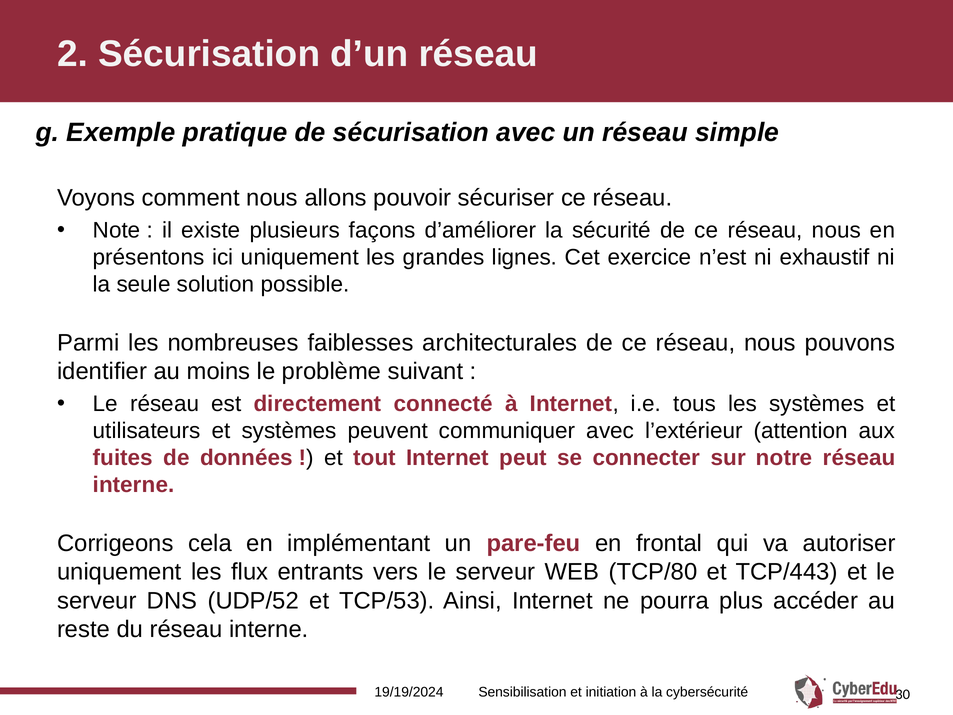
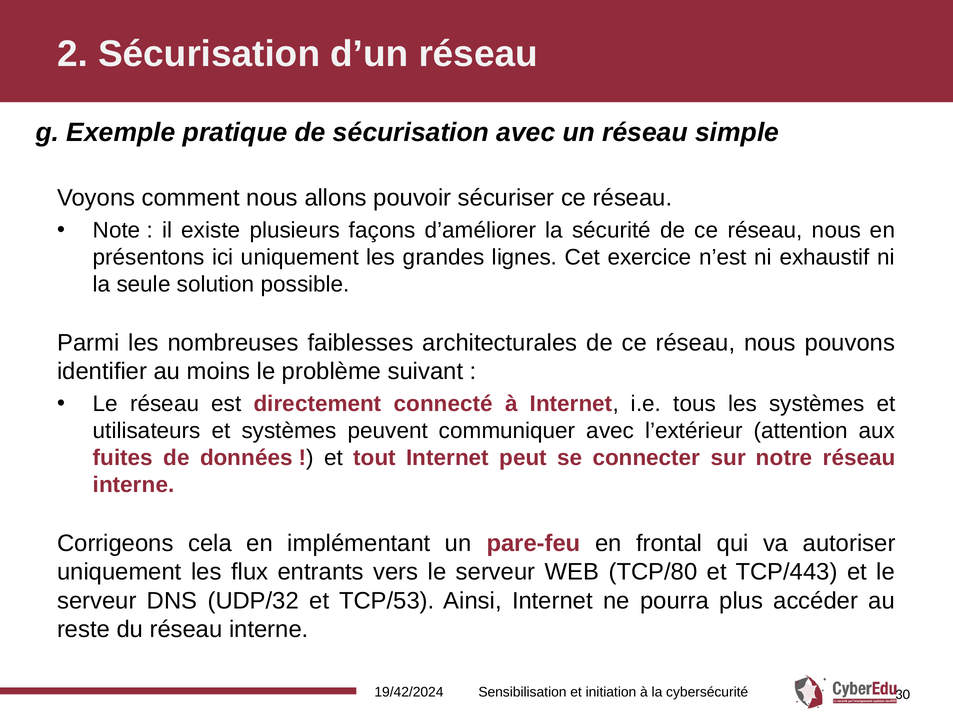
UDP/52: UDP/52 -> UDP/32
19/19/2024: 19/19/2024 -> 19/42/2024
